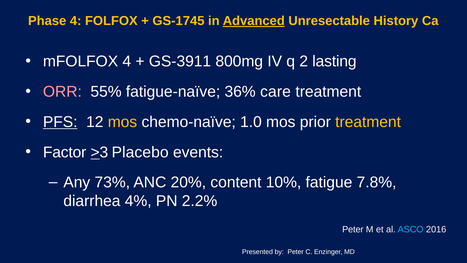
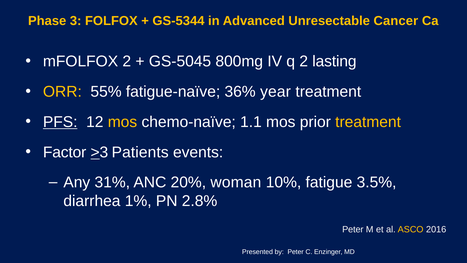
Phase 4: 4 -> 3
GS-1745: GS-1745 -> GS-5344
Advanced underline: present -> none
History: History -> Cancer
mFOLFOX 4: 4 -> 2
GS-3911: GS-3911 -> GS-5045
ORR colour: pink -> yellow
care: care -> year
1.0: 1.0 -> 1.1
Placebo: Placebo -> Patients
73%: 73% -> 31%
content: content -> woman
7.8%: 7.8% -> 3.5%
4%: 4% -> 1%
2.2%: 2.2% -> 2.8%
ASCO colour: light blue -> yellow
